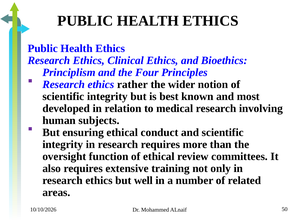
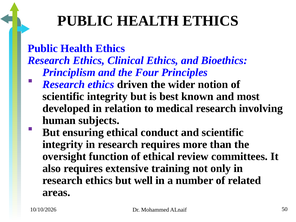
rather: rather -> driven
